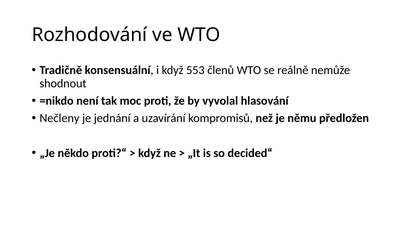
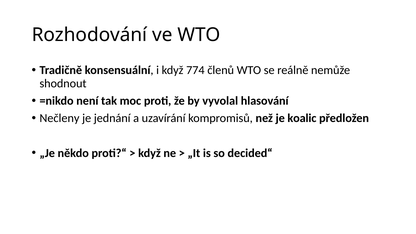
553: 553 -> 774
němu: němu -> koalic
